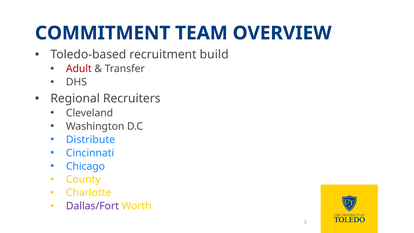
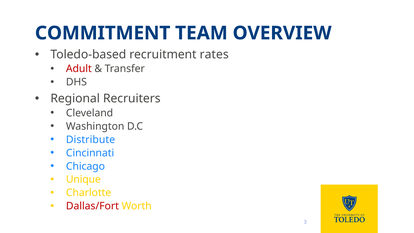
build: build -> rates
County: County -> Unique
Dallas/Fort colour: purple -> red
